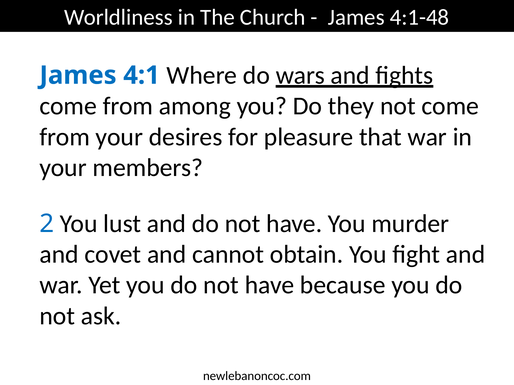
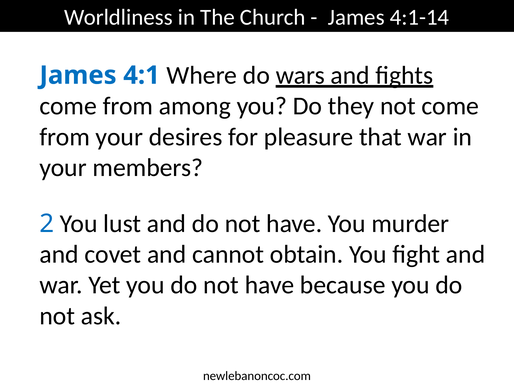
4:1-48: 4:1-48 -> 4:1-14
